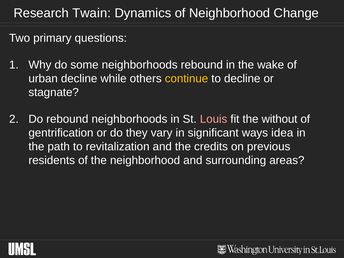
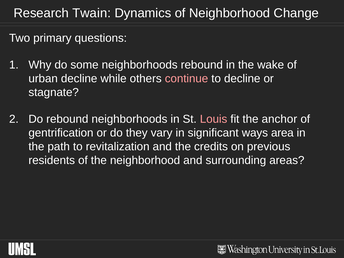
continue colour: yellow -> pink
without: without -> anchor
idea: idea -> area
